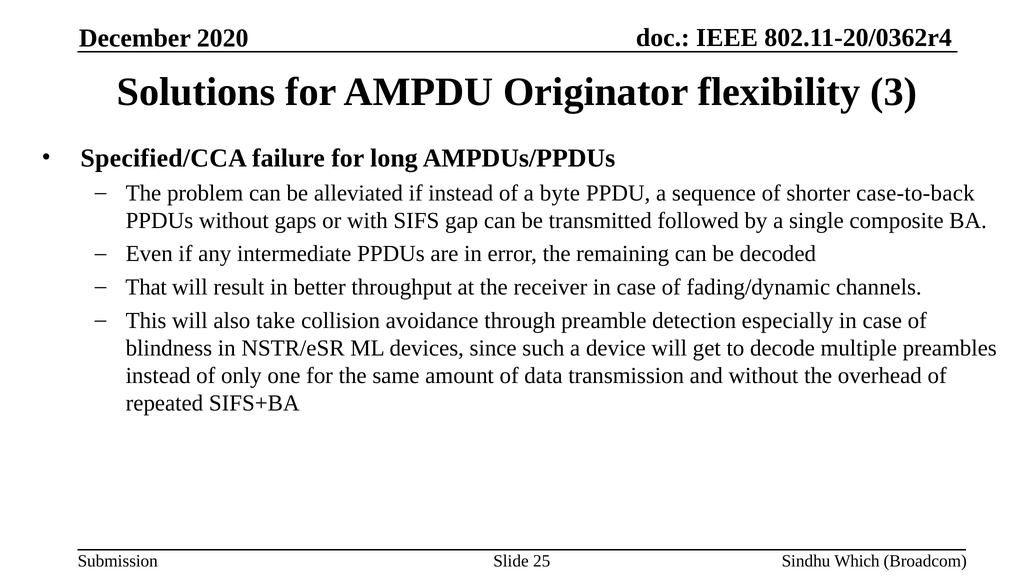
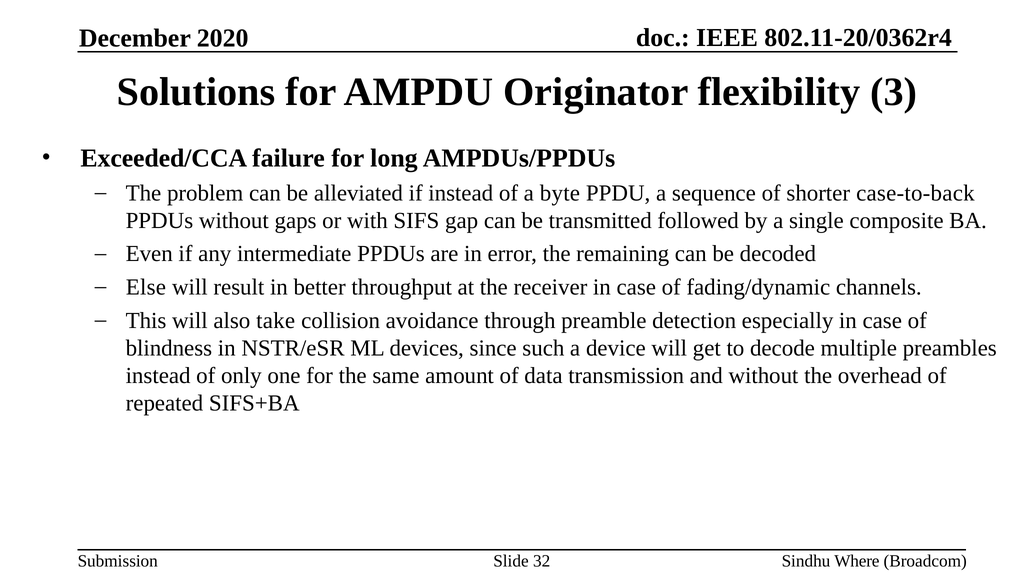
Specified/CCA: Specified/CCA -> Exceeded/CCA
That: That -> Else
25: 25 -> 32
Which: Which -> Where
